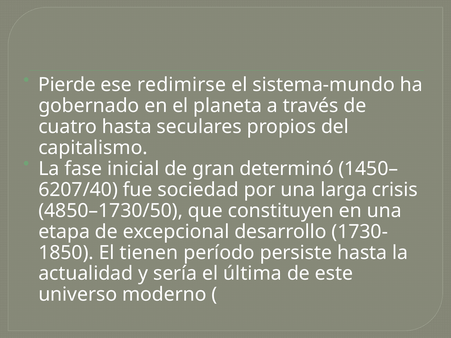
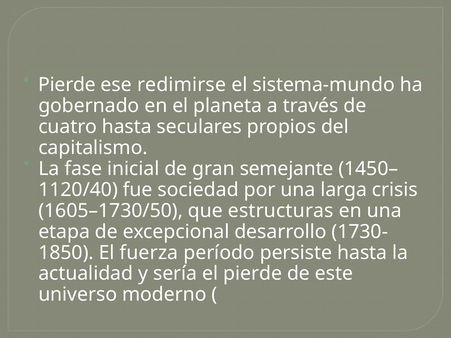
determinó: determinó -> semejante
6207/40: 6207/40 -> 1120/40
4850–1730/50: 4850–1730/50 -> 1605–1730/50
constituyen: constituyen -> estructuras
tienen: tienen -> fuerza
el última: última -> pierde
